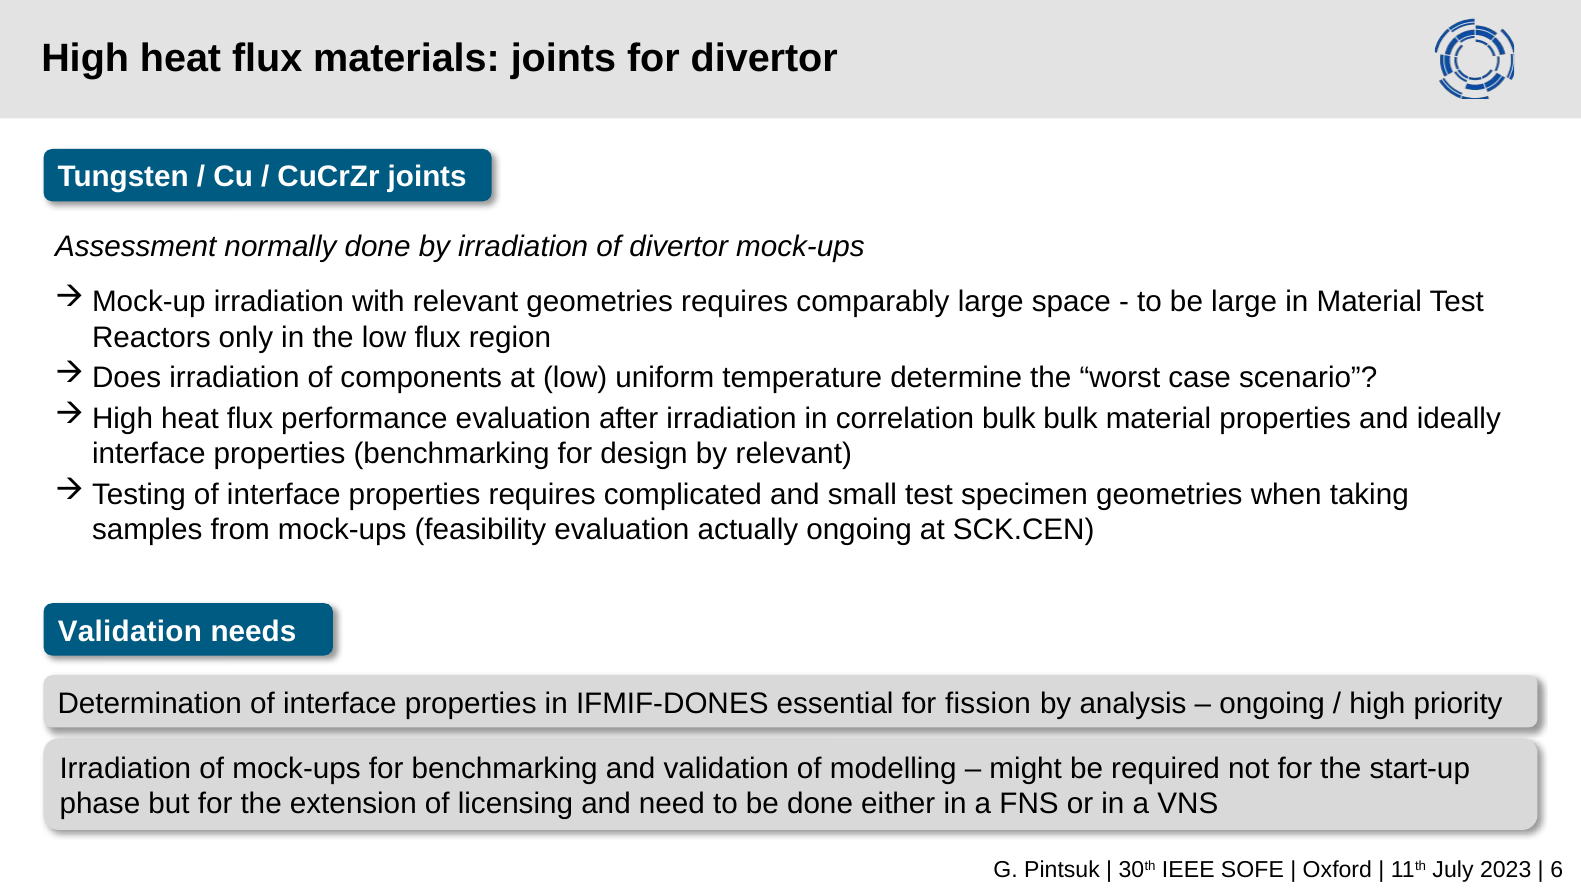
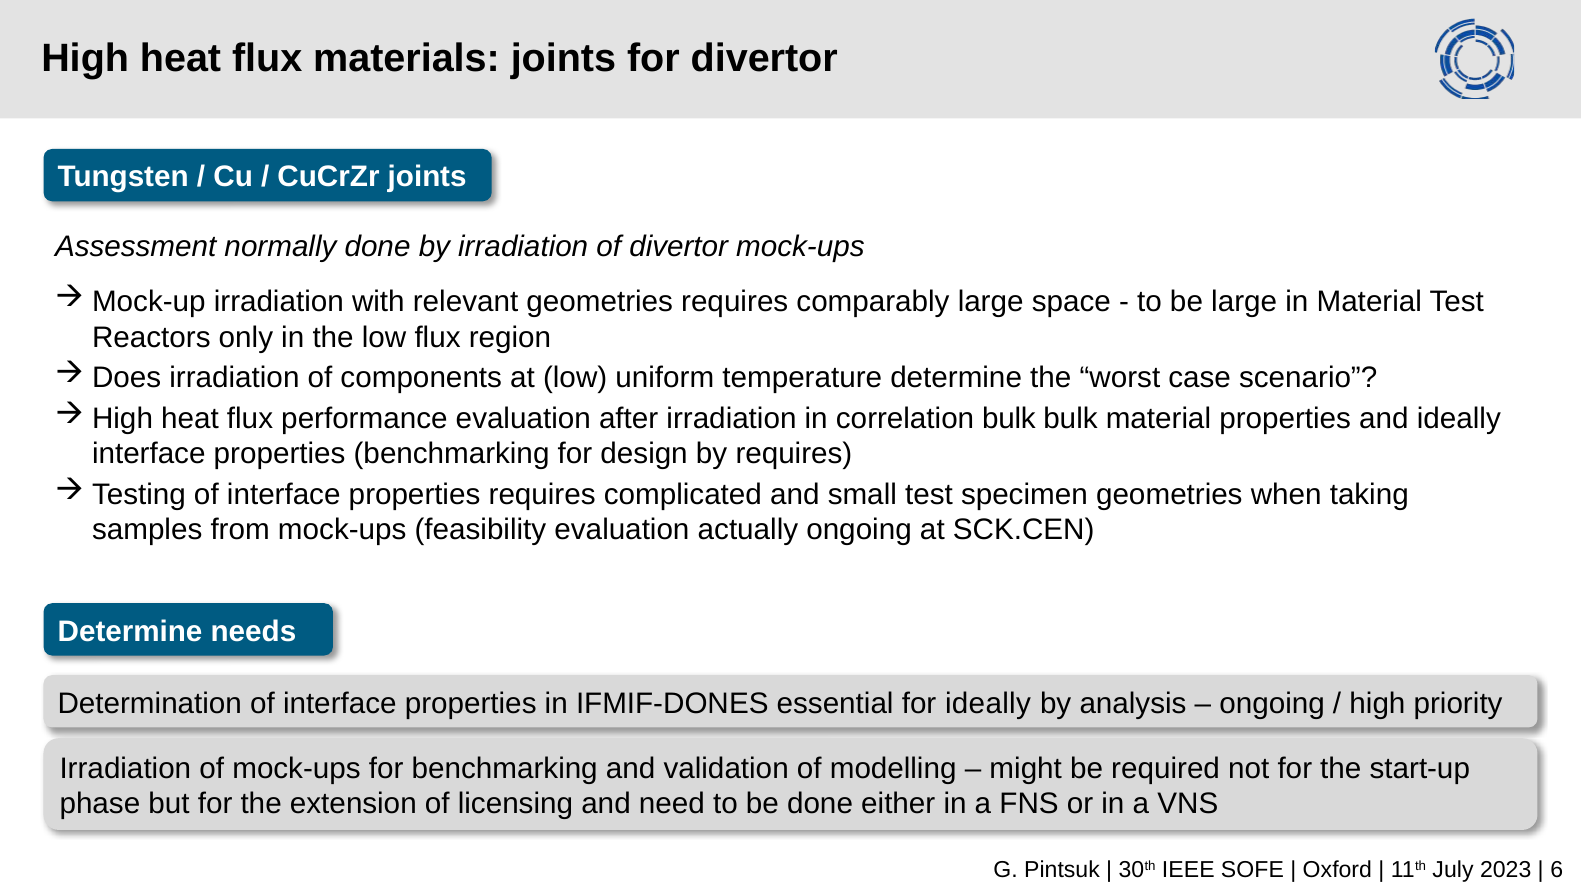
by relevant: relevant -> requires
Validation at (130, 632): Validation -> Determine
for fission: fission -> ideally
